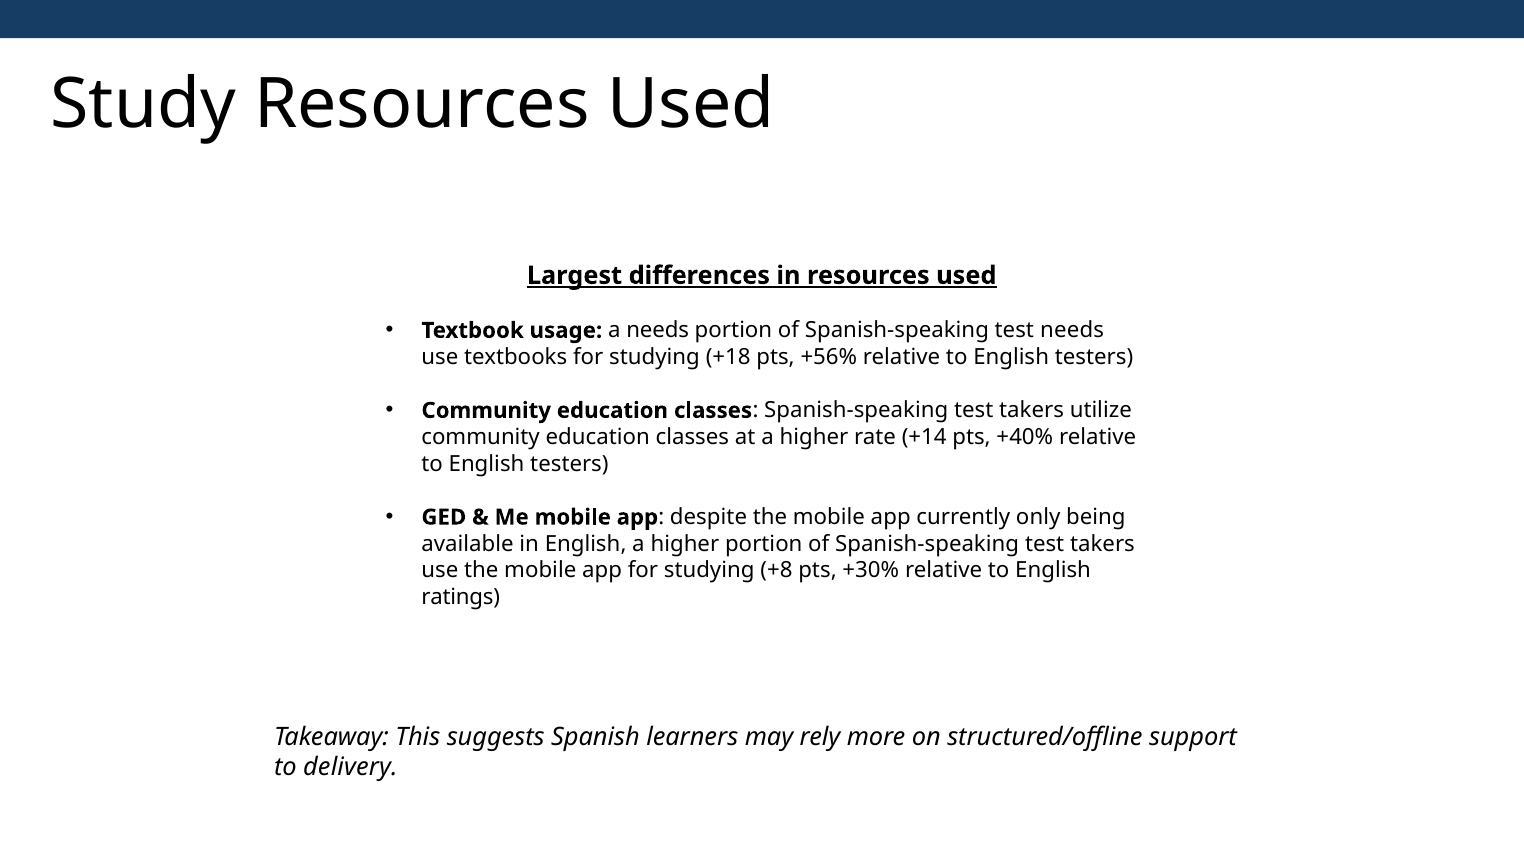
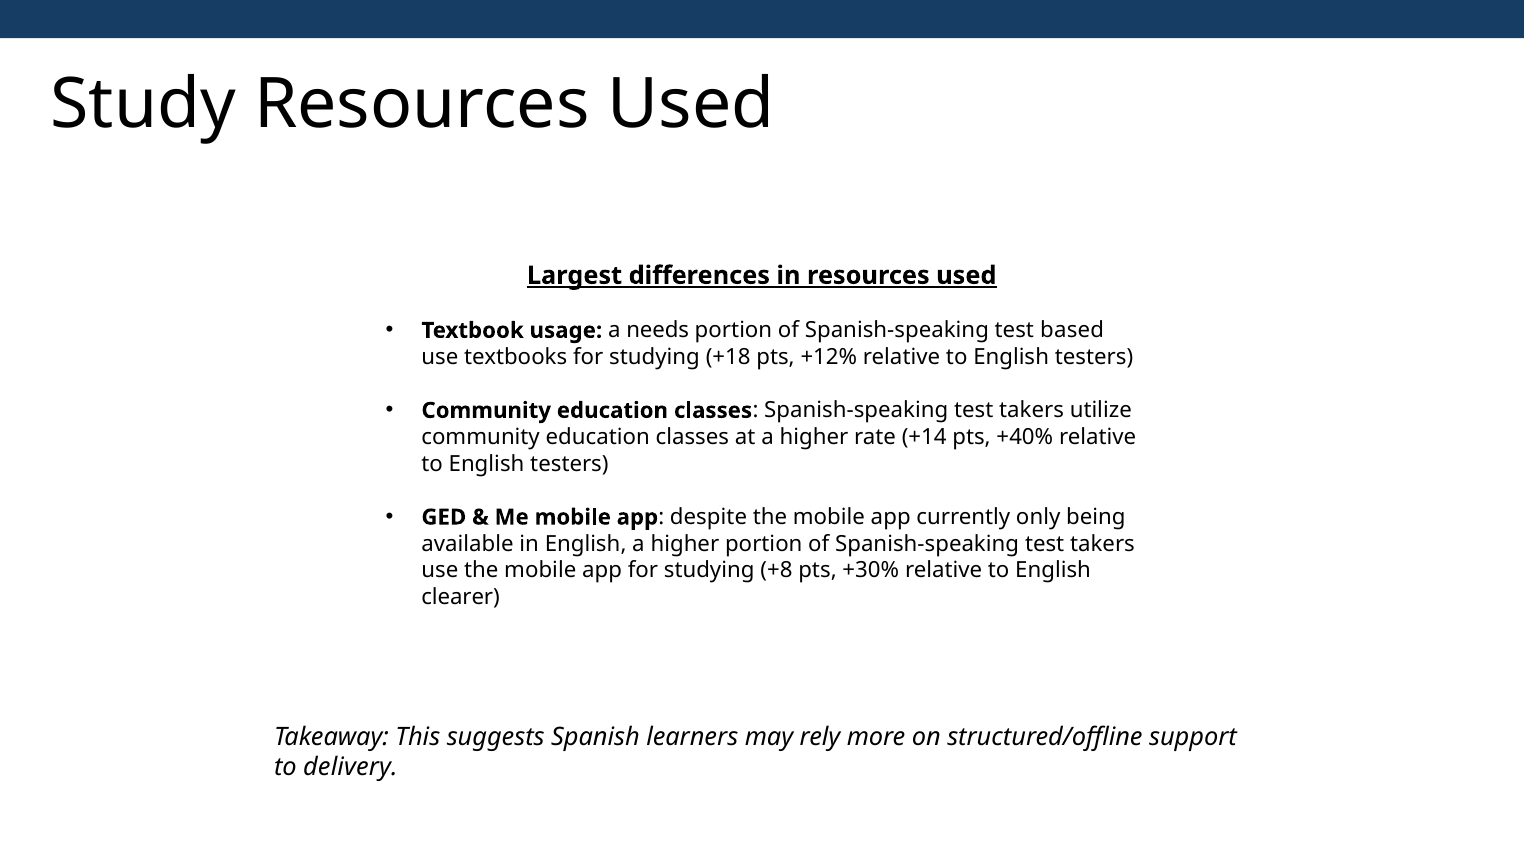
test needs: needs -> based
+56%: +56% -> +12%
ratings: ratings -> clearer
